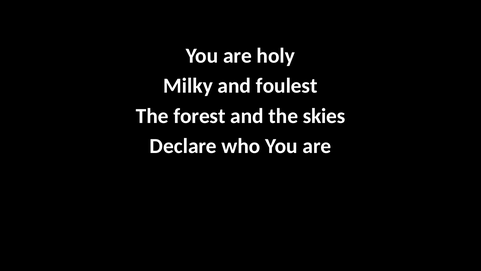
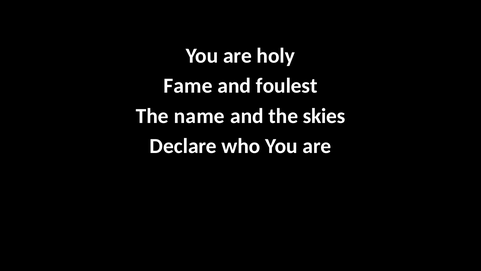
Milky: Milky -> Fame
forest: forest -> name
